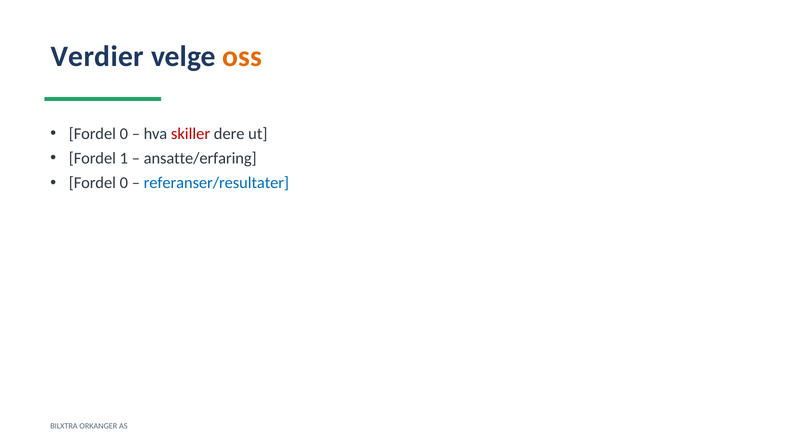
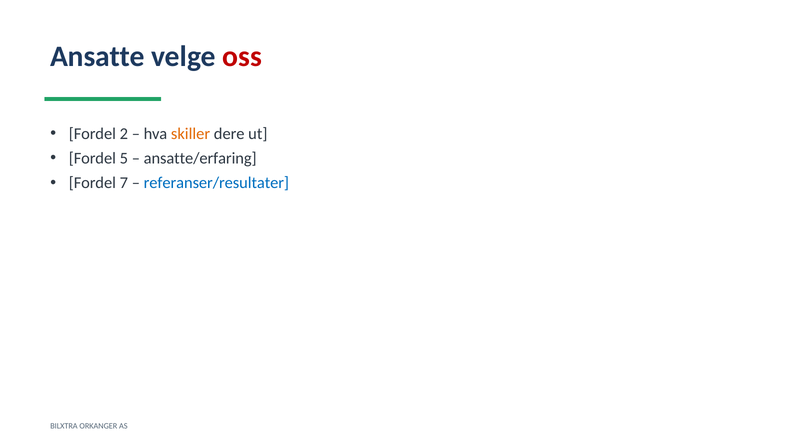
Verdier: Verdier -> Ansatte
oss colour: orange -> red
0 at (124, 134): 0 -> 2
skiller colour: red -> orange
1: 1 -> 5
0 at (124, 183): 0 -> 7
